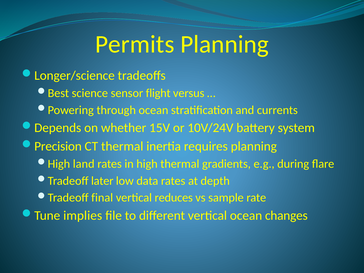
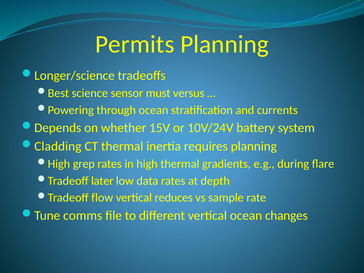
flight: flight -> must
Precision: Precision -> Cladding
land: land -> grep
final: final -> flow
implies: implies -> comms
